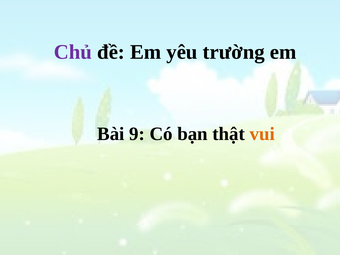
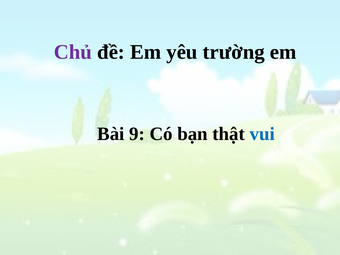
vui colour: orange -> blue
